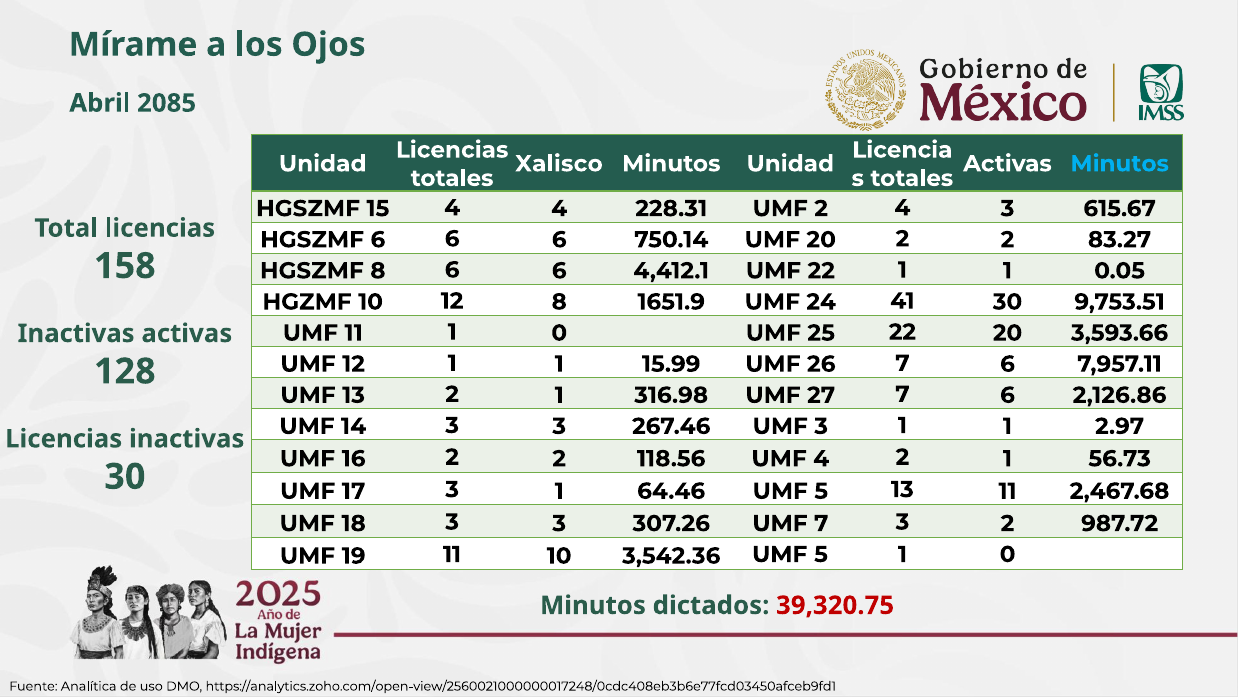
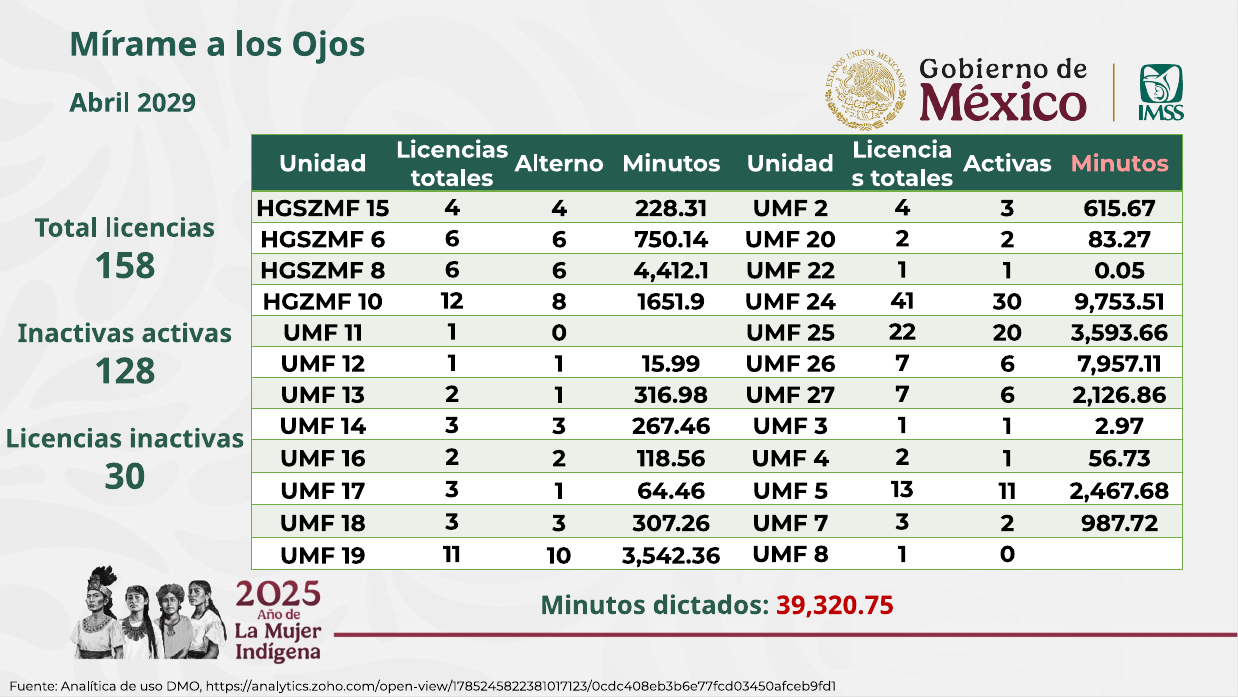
2085: 2085 -> 2029
Xalisco: Xalisco -> Alterno
Minutos at (1120, 164) colour: light blue -> pink
3,542.36 UMF 5: 5 -> 8
https://analytics.zoho.com/open-view/2560021000000017248/0cdc408eb3b6e77fcd03450afceb9fd1: https://analytics.zoho.com/open-view/2560021000000017248/0cdc408eb3b6e77fcd03450afceb9fd1 -> https://analytics.zoho.com/open-view/1785245822381017123/0cdc408eb3b6e77fcd03450afceb9fd1
